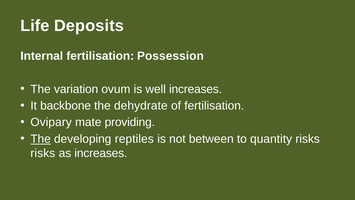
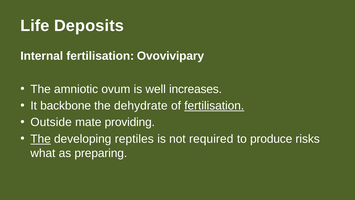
Possession: Possession -> Ovovivipary
variation: variation -> amniotic
fertilisation at (214, 106) underline: none -> present
Ovipary: Ovipary -> Outside
between: between -> required
quantity: quantity -> produce
risks at (43, 153): risks -> what
as increases: increases -> preparing
